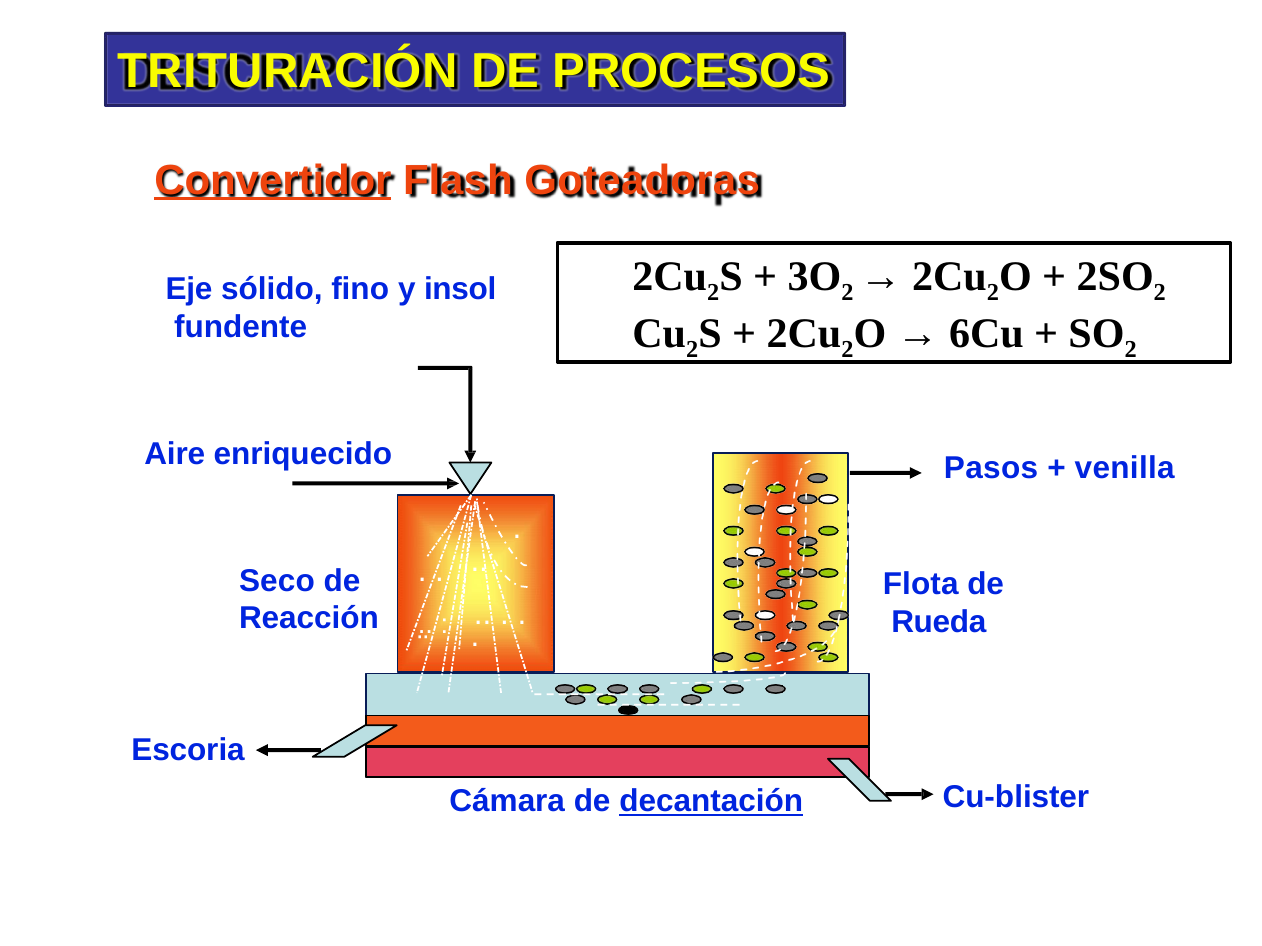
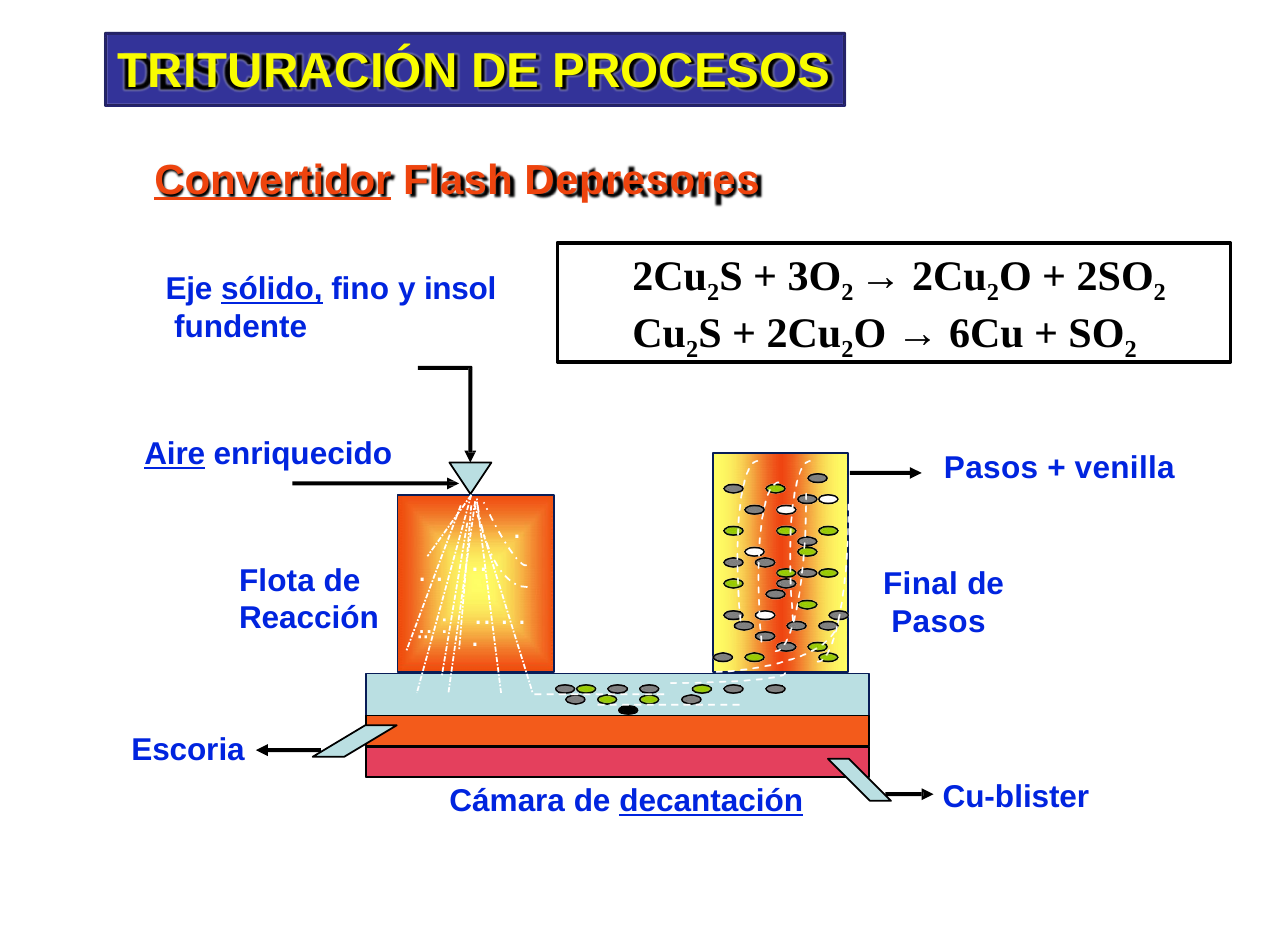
Goteadoras: Goteadoras -> Depresores
sólido underline: none -> present
Aire underline: none -> present
Seco: Seco -> Flota
Flota: Flota -> Final
Rueda at (939, 622): Rueda -> Pasos
